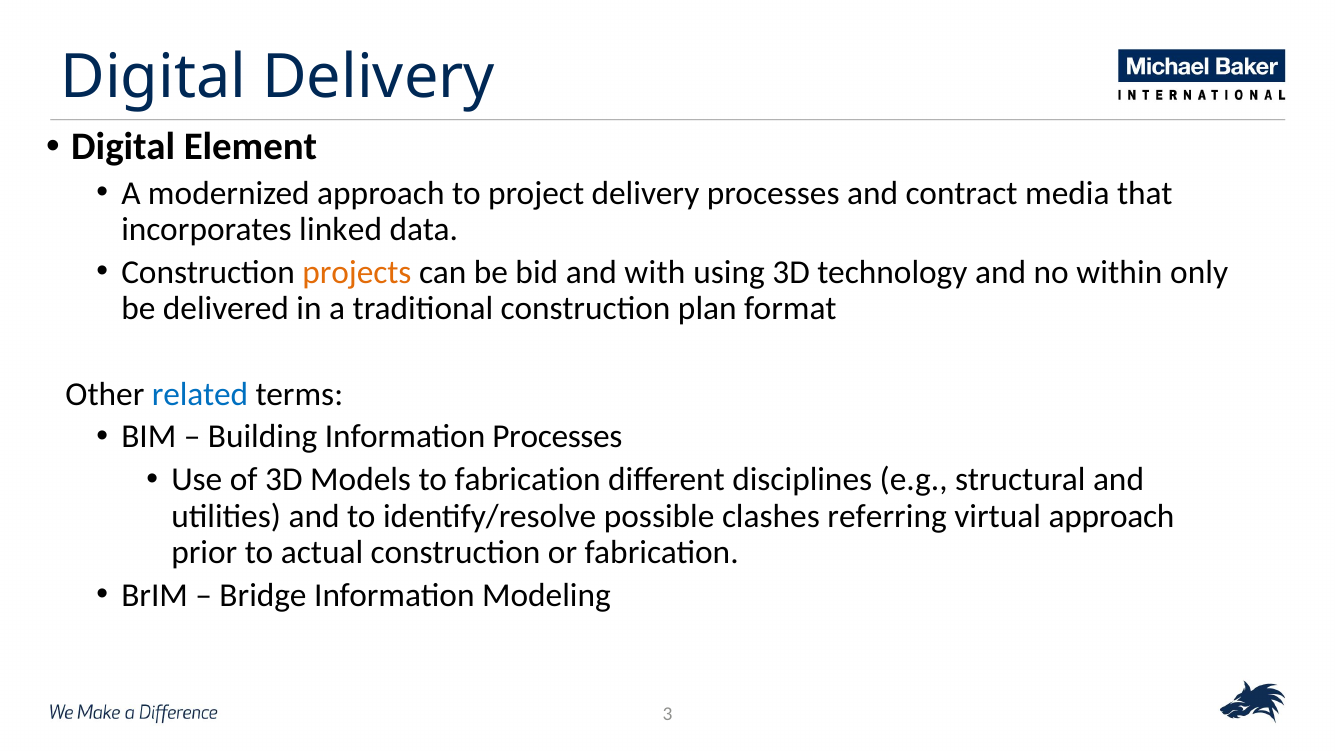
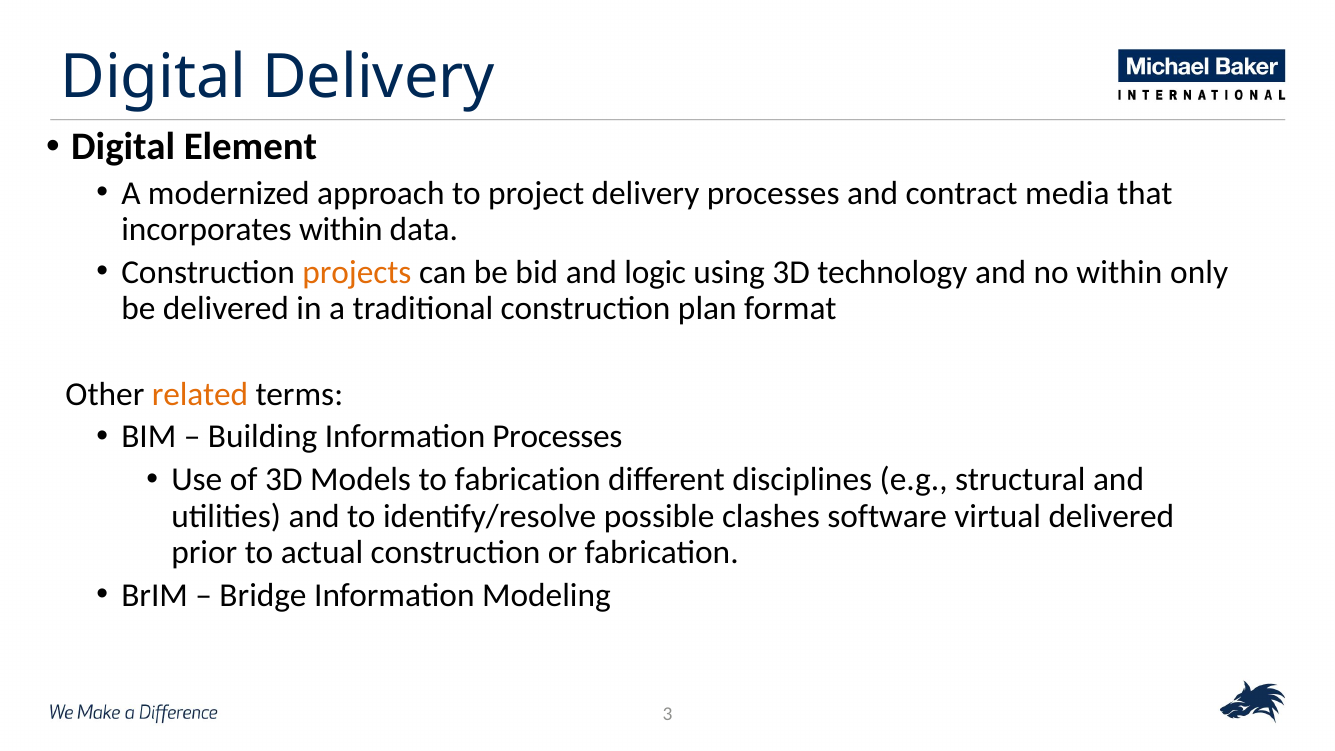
incorporates linked: linked -> within
with: with -> logic
related colour: blue -> orange
referring: referring -> software
virtual approach: approach -> delivered
